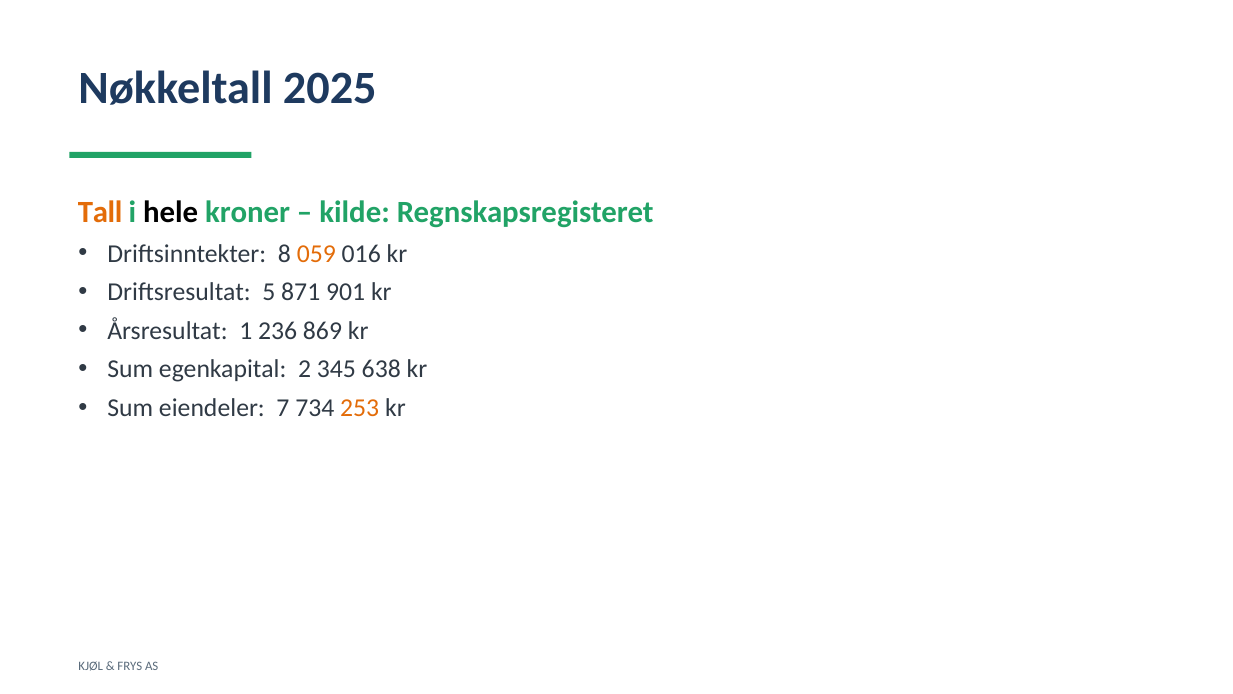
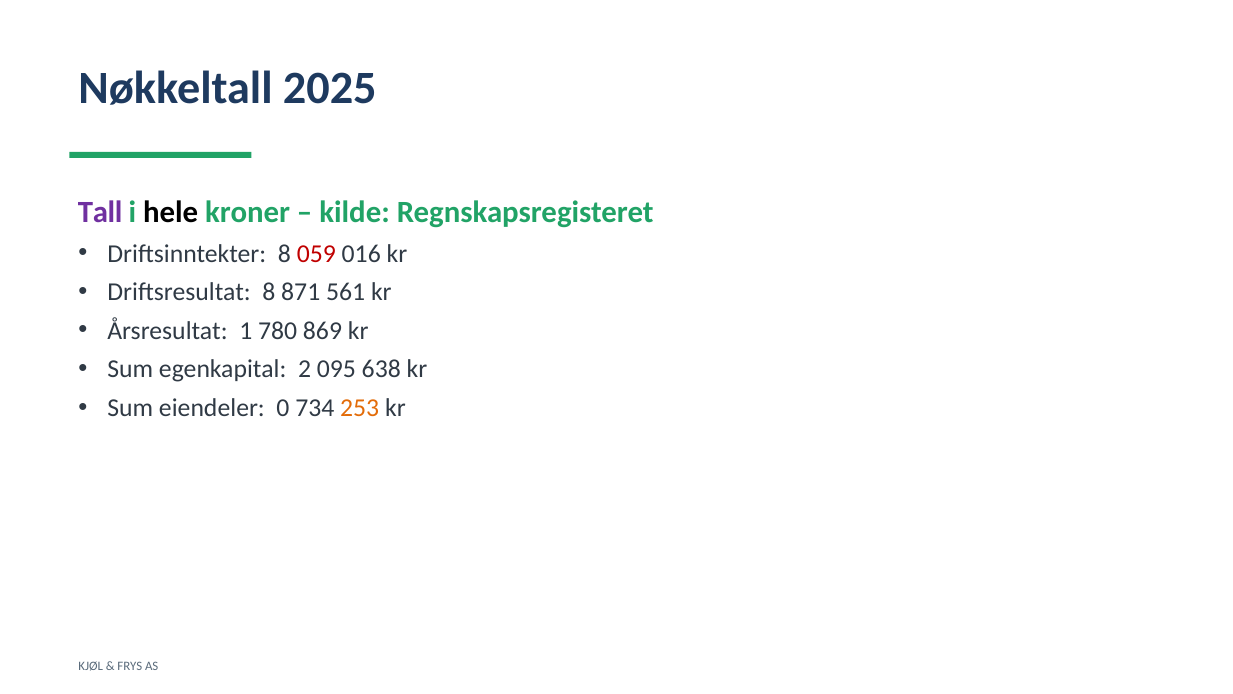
Tall colour: orange -> purple
059 colour: orange -> red
Driftsresultat 5: 5 -> 8
901: 901 -> 561
236: 236 -> 780
345: 345 -> 095
7: 7 -> 0
